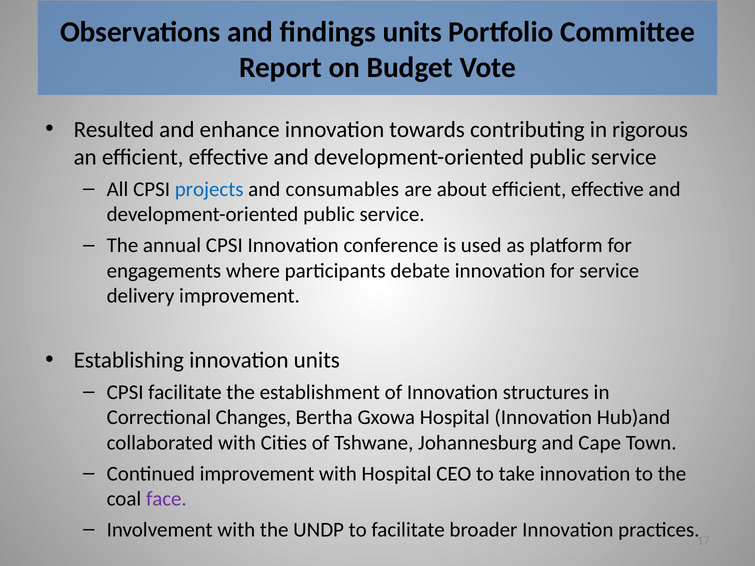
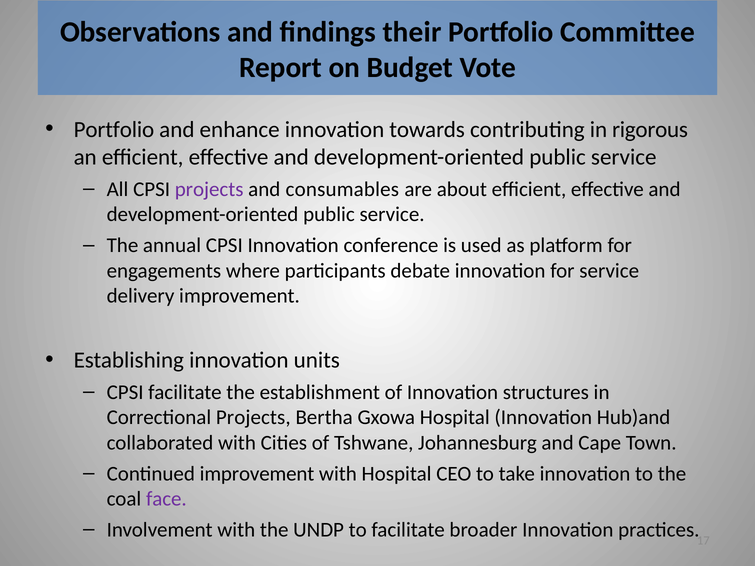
findings units: units -> their
Resulted at (114, 129): Resulted -> Portfolio
projects at (209, 189) colour: blue -> purple
Correctional Changes: Changes -> Projects
